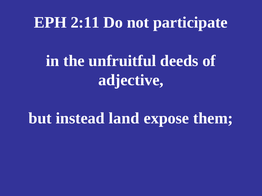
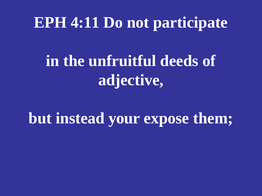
2:11: 2:11 -> 4:11
land: land -> your
